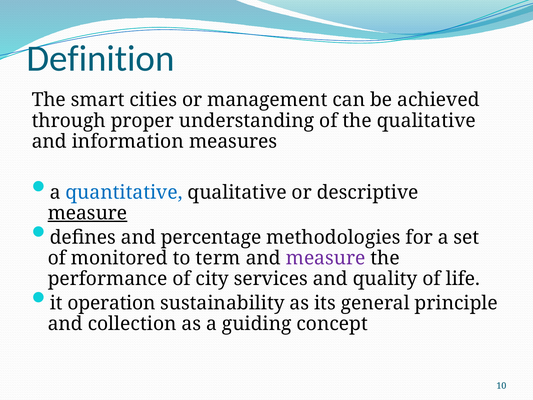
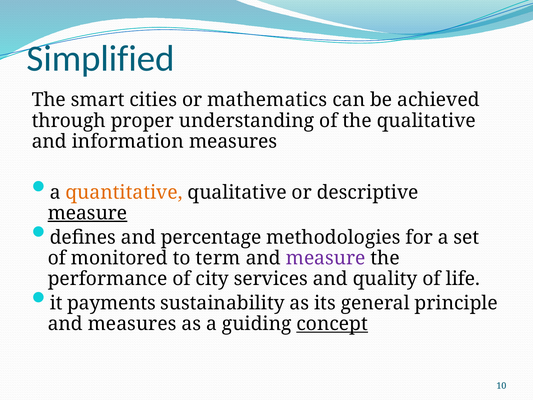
Definition: Definition -> Simplified
management: management -> mathematics
quantitative colour: blue -> orange
operation: operation -> payments
and collection: collection -> measures
concept underline: none -> present
